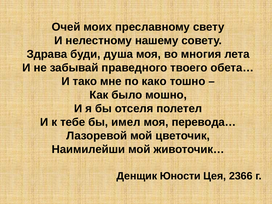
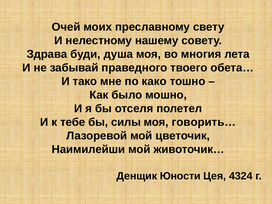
имел: имел -> силы
перевода…: перевода… -> говорить…
2366: 2366 -> 4324
